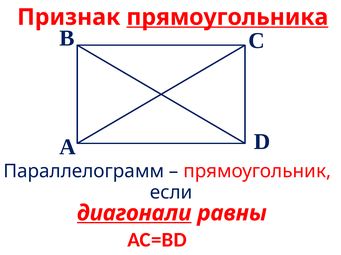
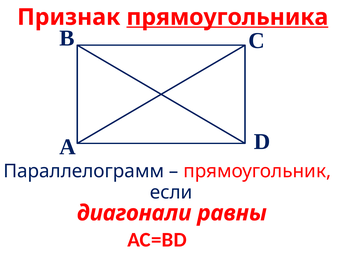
диагонали underline: present -> none
